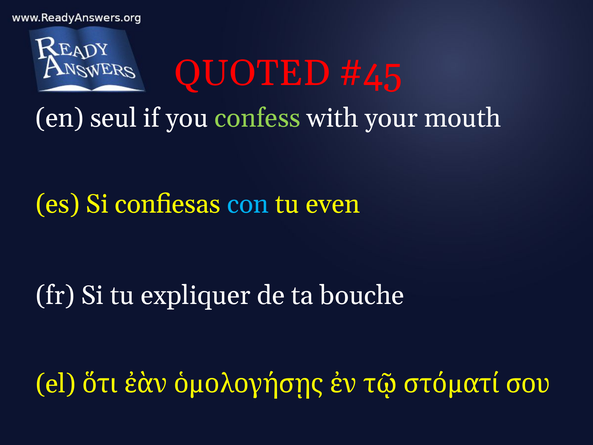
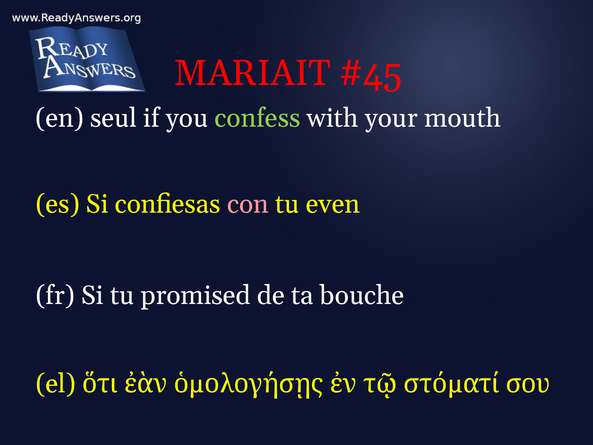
QUOTED: QUOTED -> MARIAIT
con colour: light blue -> pink
expliquer: expliquer -> promised
